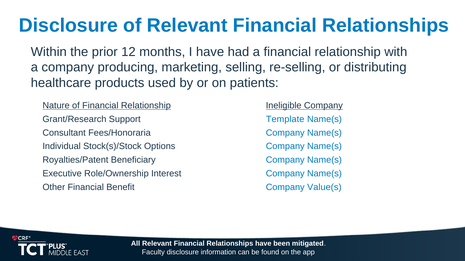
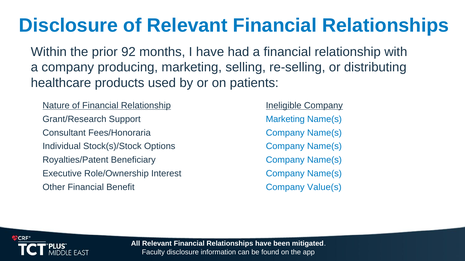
12: 12 -> 92
Support Template: Template -> Marketing
